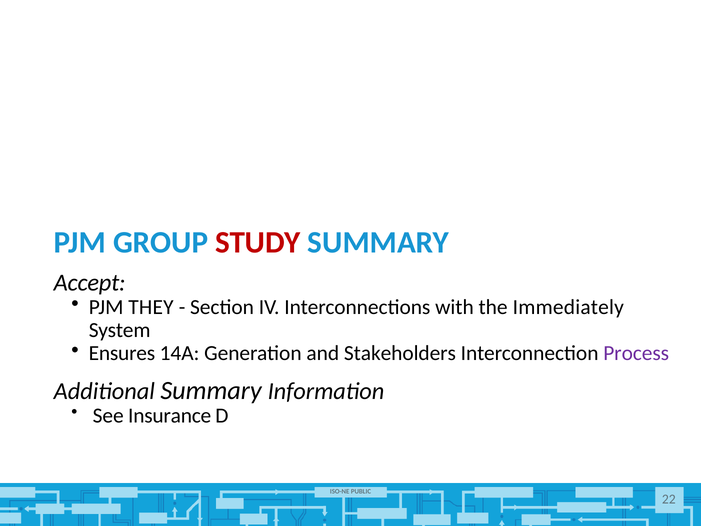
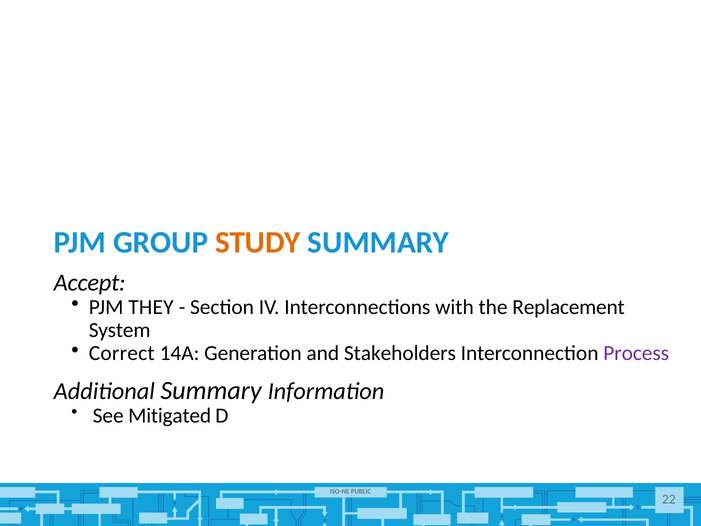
STUDY colour: red -> orange
Immediately: Immediately -> Replacement
Ensures: Ensures -> Correct
Insurance: Insurance -> Mitigated
